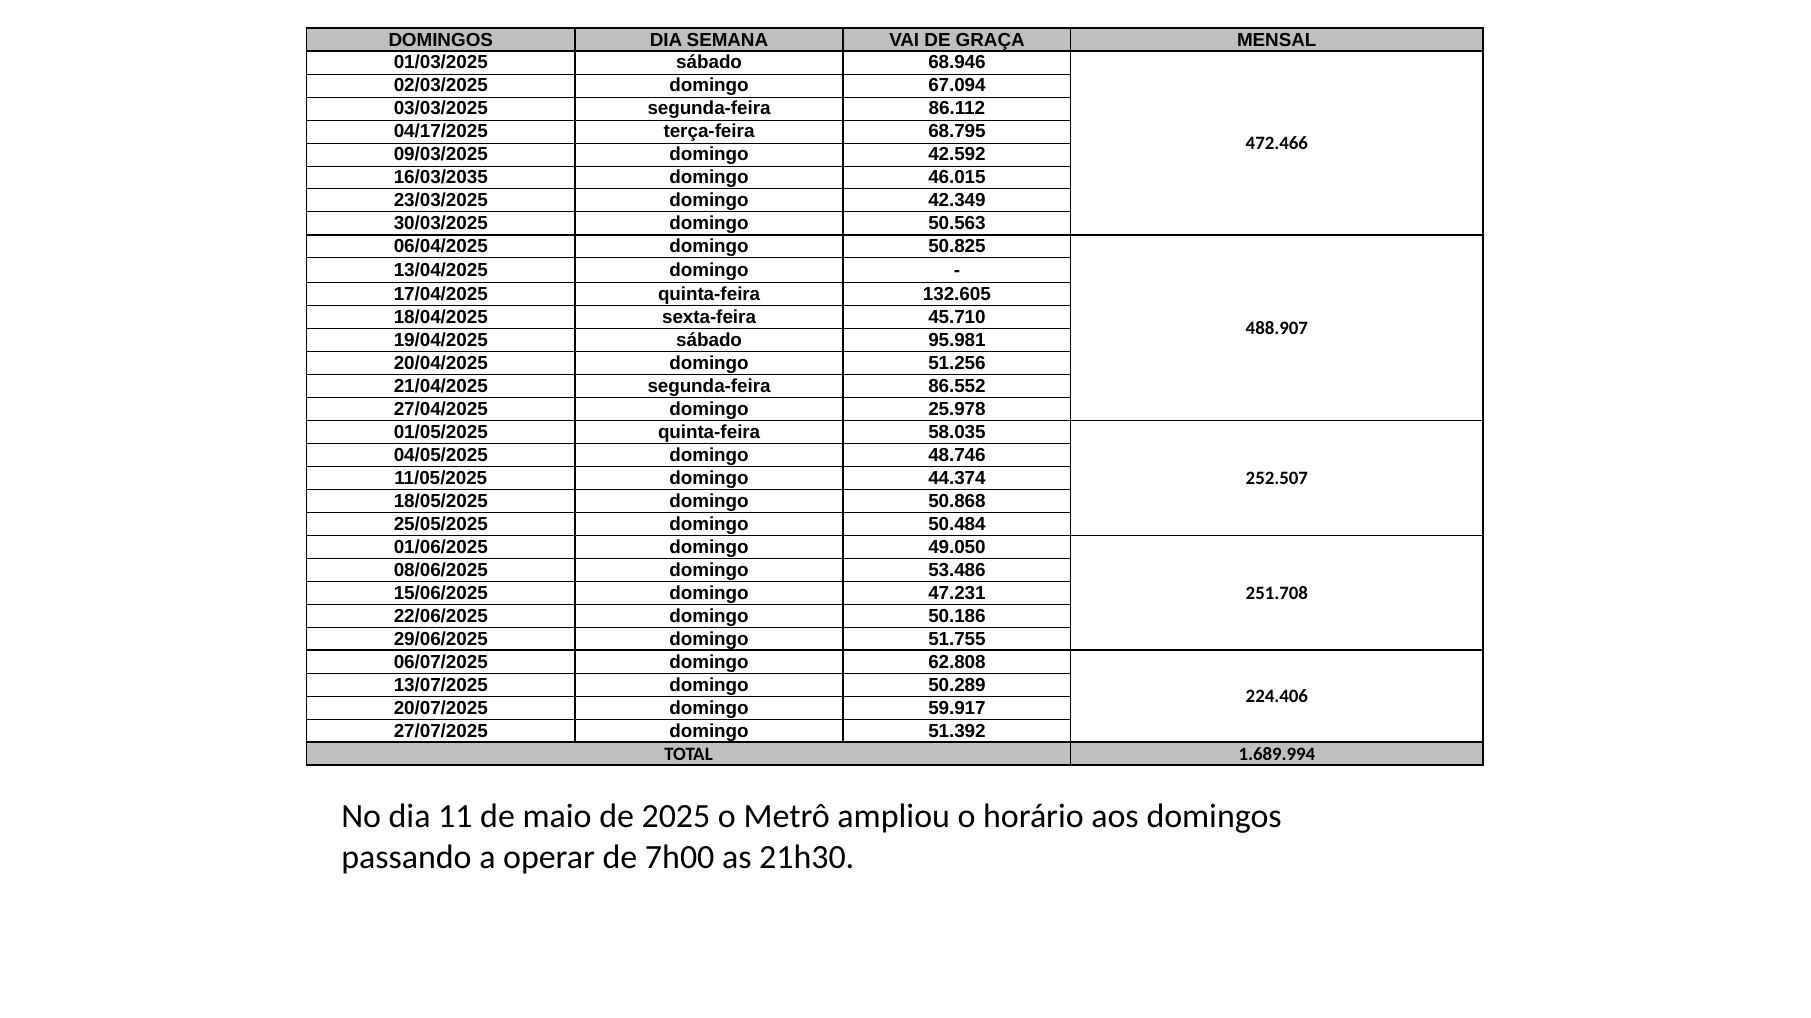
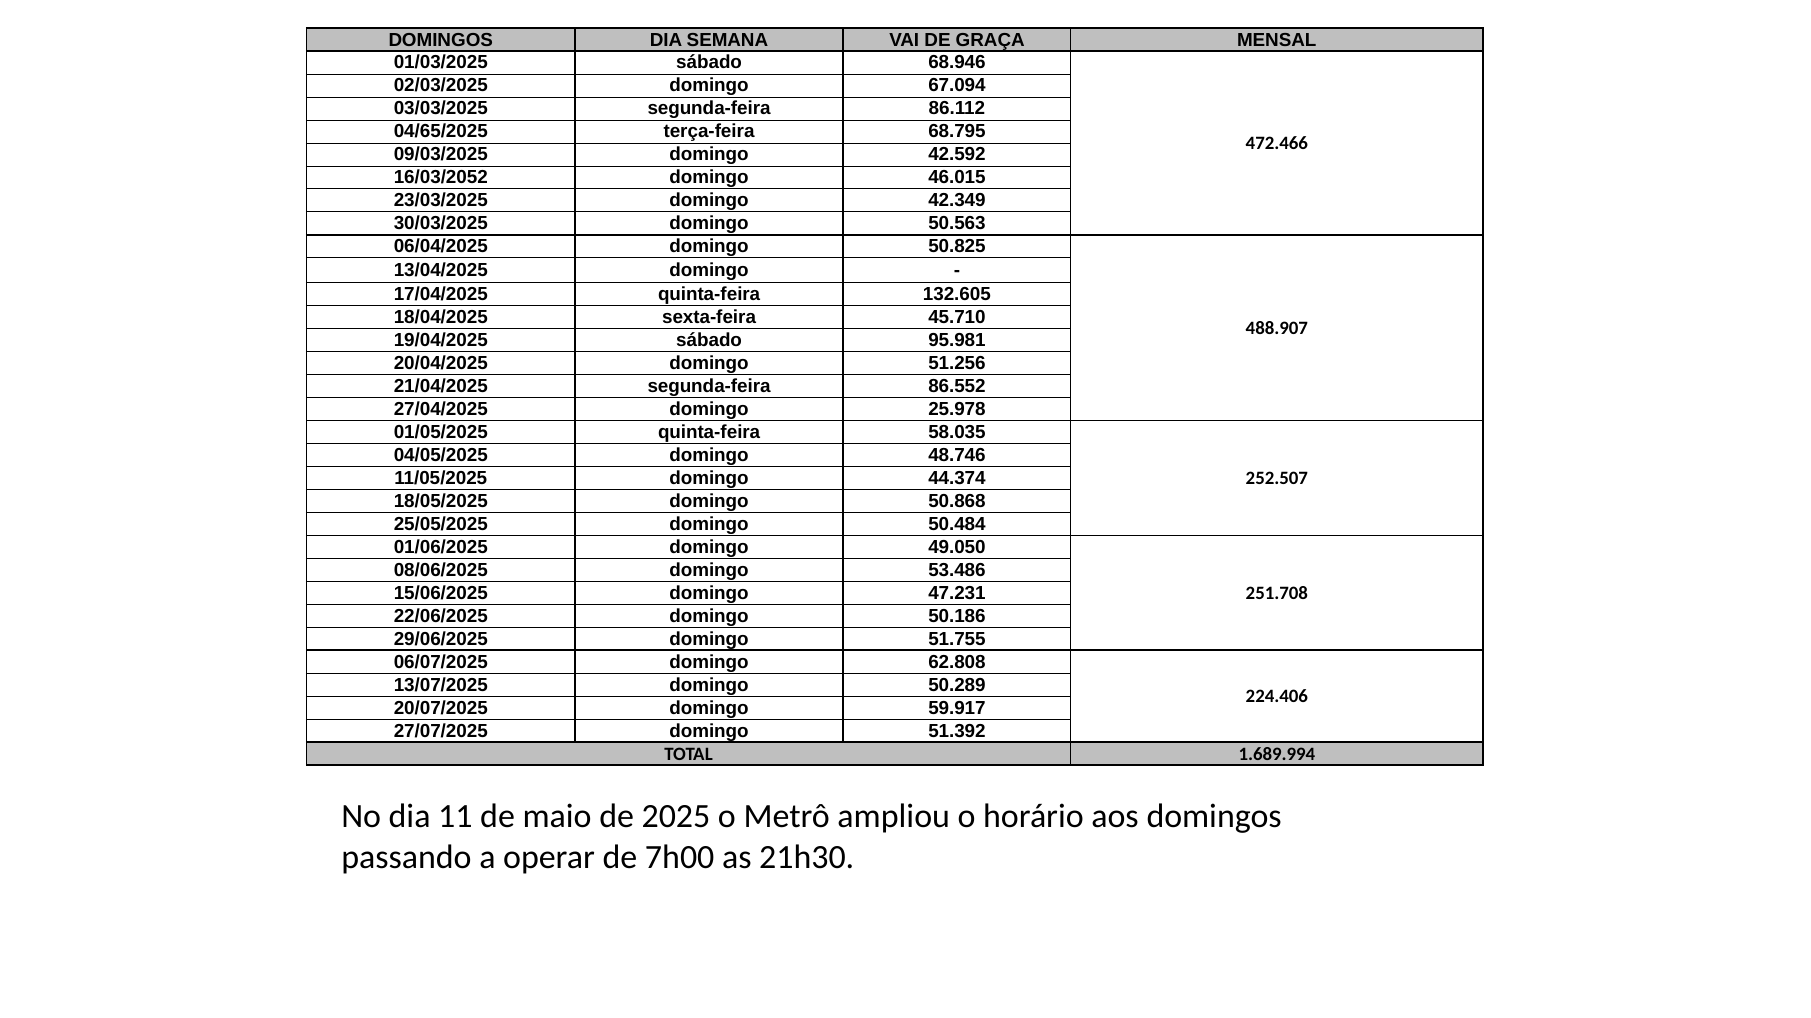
04/17/2025: 04/17/2025 -> 04/65/2025
16/03/2035: 16/03/2035 -> 16/03/2052
